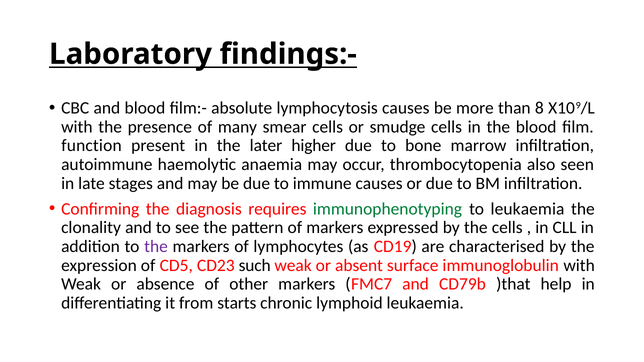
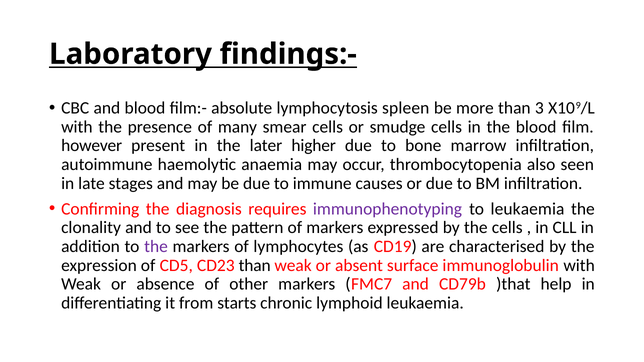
lymphocytosis causes: causes -> spleen
8: 8 -> 3
function: function -> however
immunophenotyping colour: green -> purple
CD23 such: such -> than
